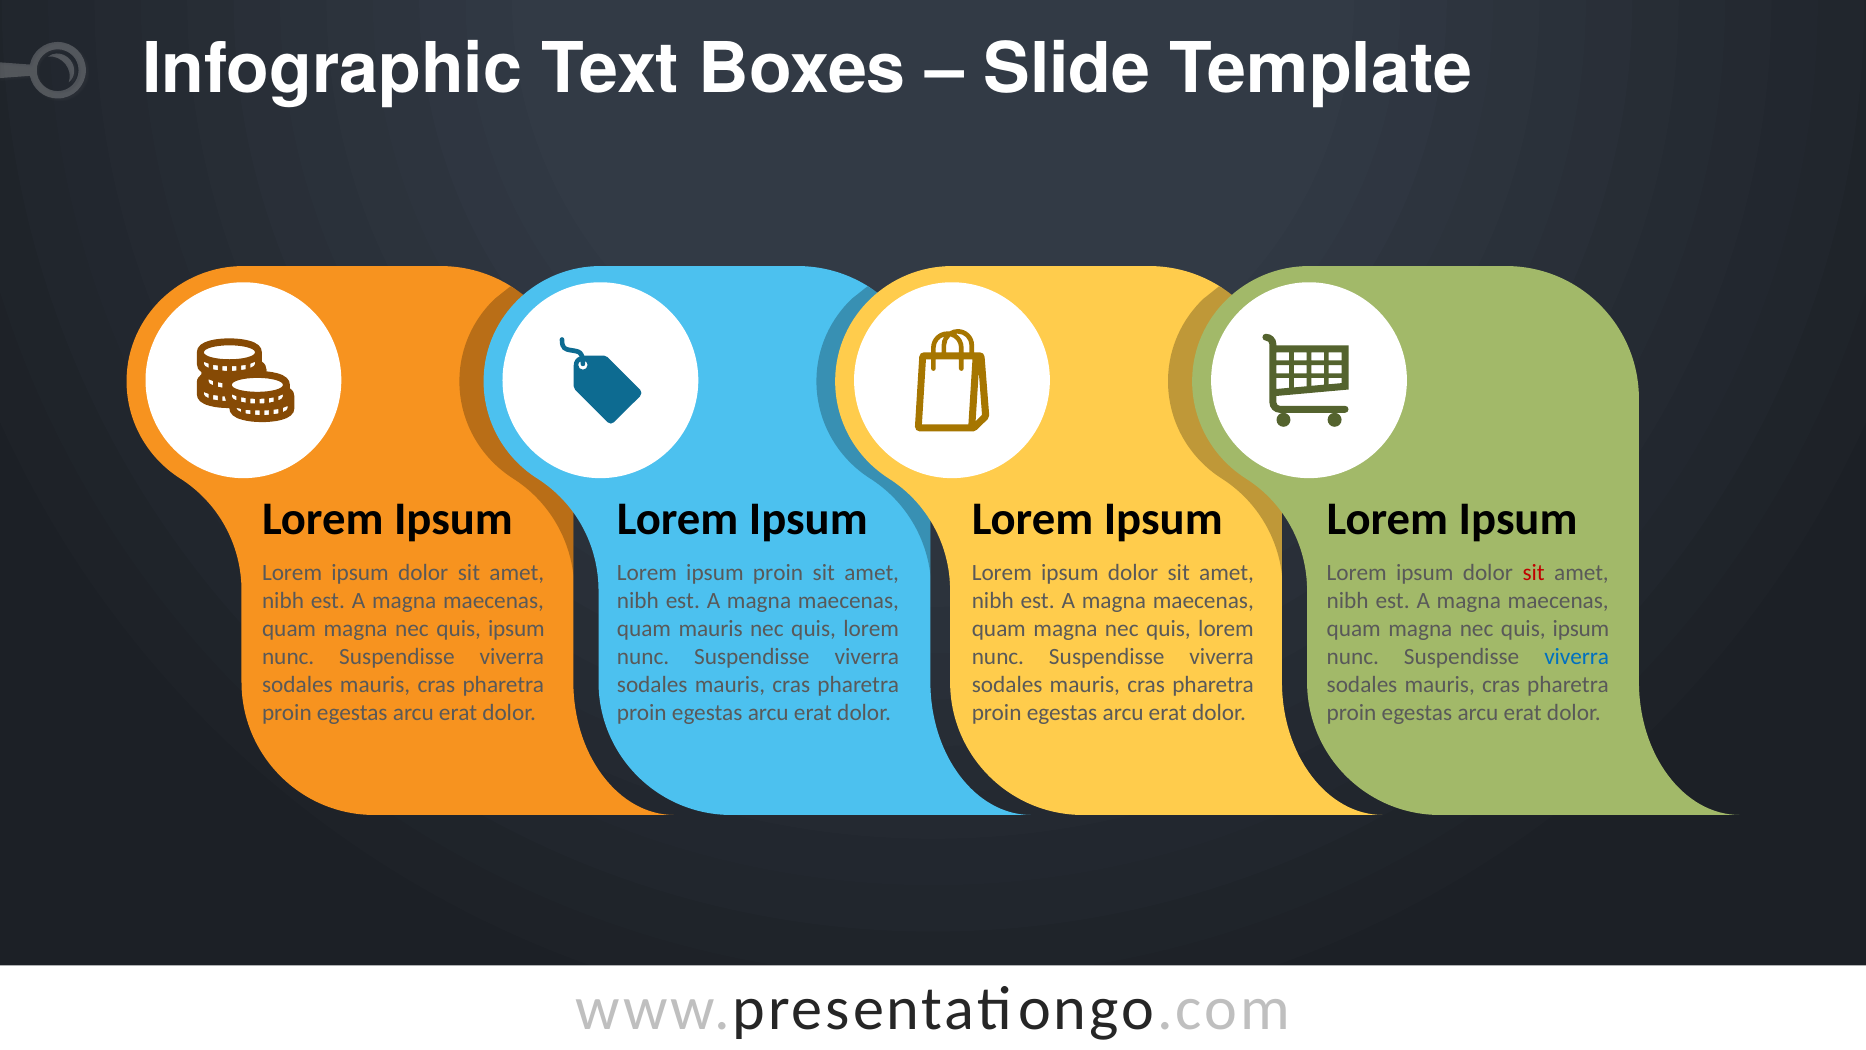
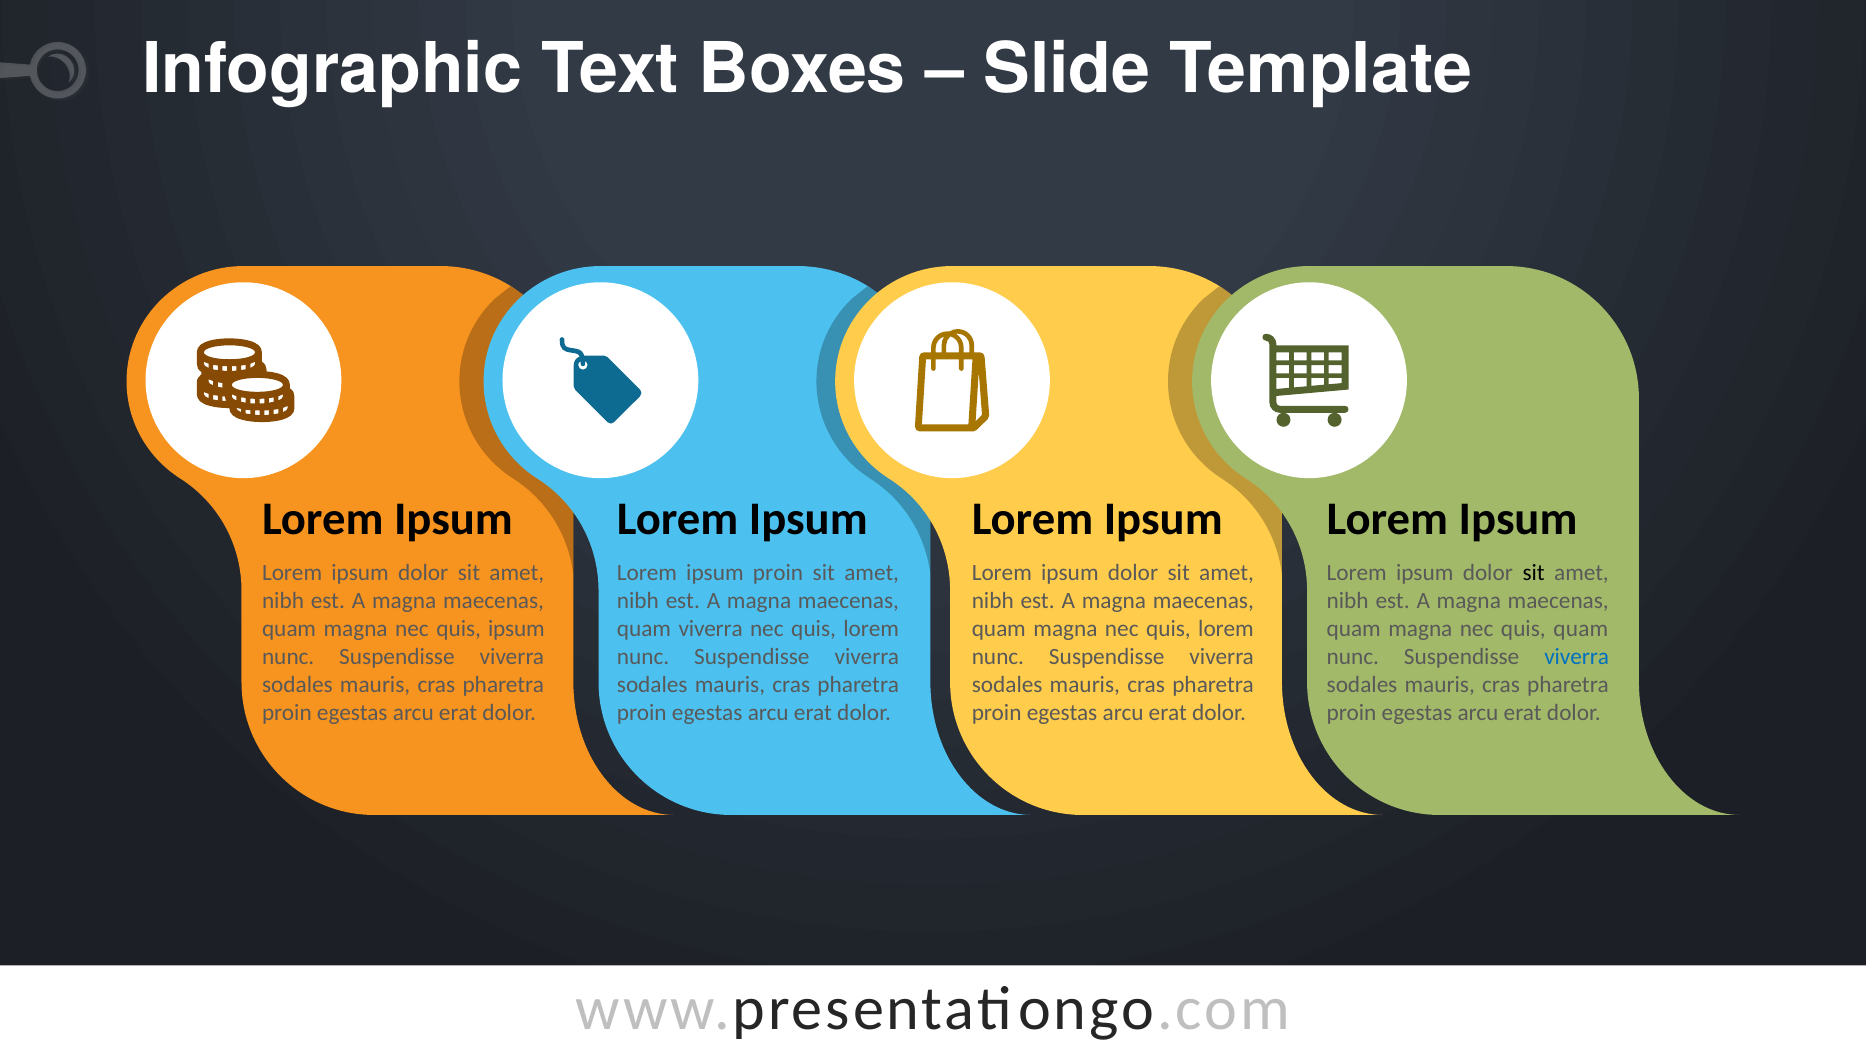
sit at (1534, 573) colour: red -> black
quam mauris: mauris -> viverra
ipsum at (1581, 629): ipsum -> quam
